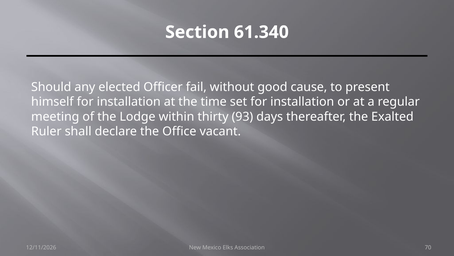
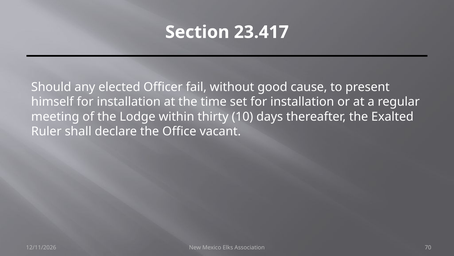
61.340: 61.340 -> 23.417
93: 93 -> 10
